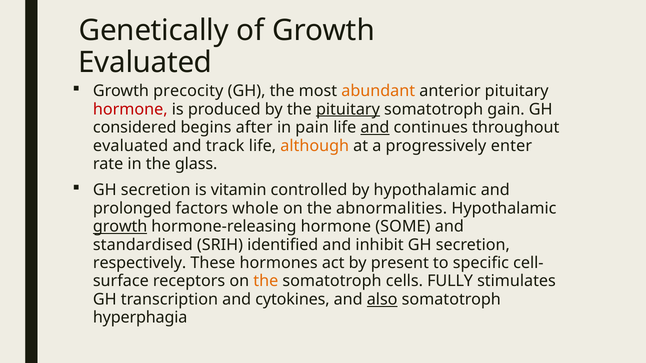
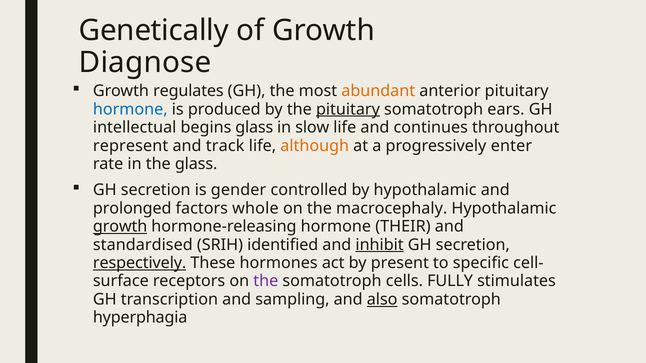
Evaluated at (145, 62): Evaluated -> Diagnose
precocity: precocity -> regulates
hormone at (130, 109) colour: red -> blue
gain: gain -> ears
considered: considered -> intellectual
begins after: after -> glass
pain: pain -> slow
and at (375, 128) underline: present -> none
evaluated at (131, 146): evaluated -> represent
vitamin: vitamin -> gender
abnormalities: abnormalities -> macrocephaly
SOME: SOME -> THEIR
inhibit underline: none -> present
respectively underline: none -> present
the at (266, 281) colour: orange -> purple
cytokines: cytokines -> sampling
